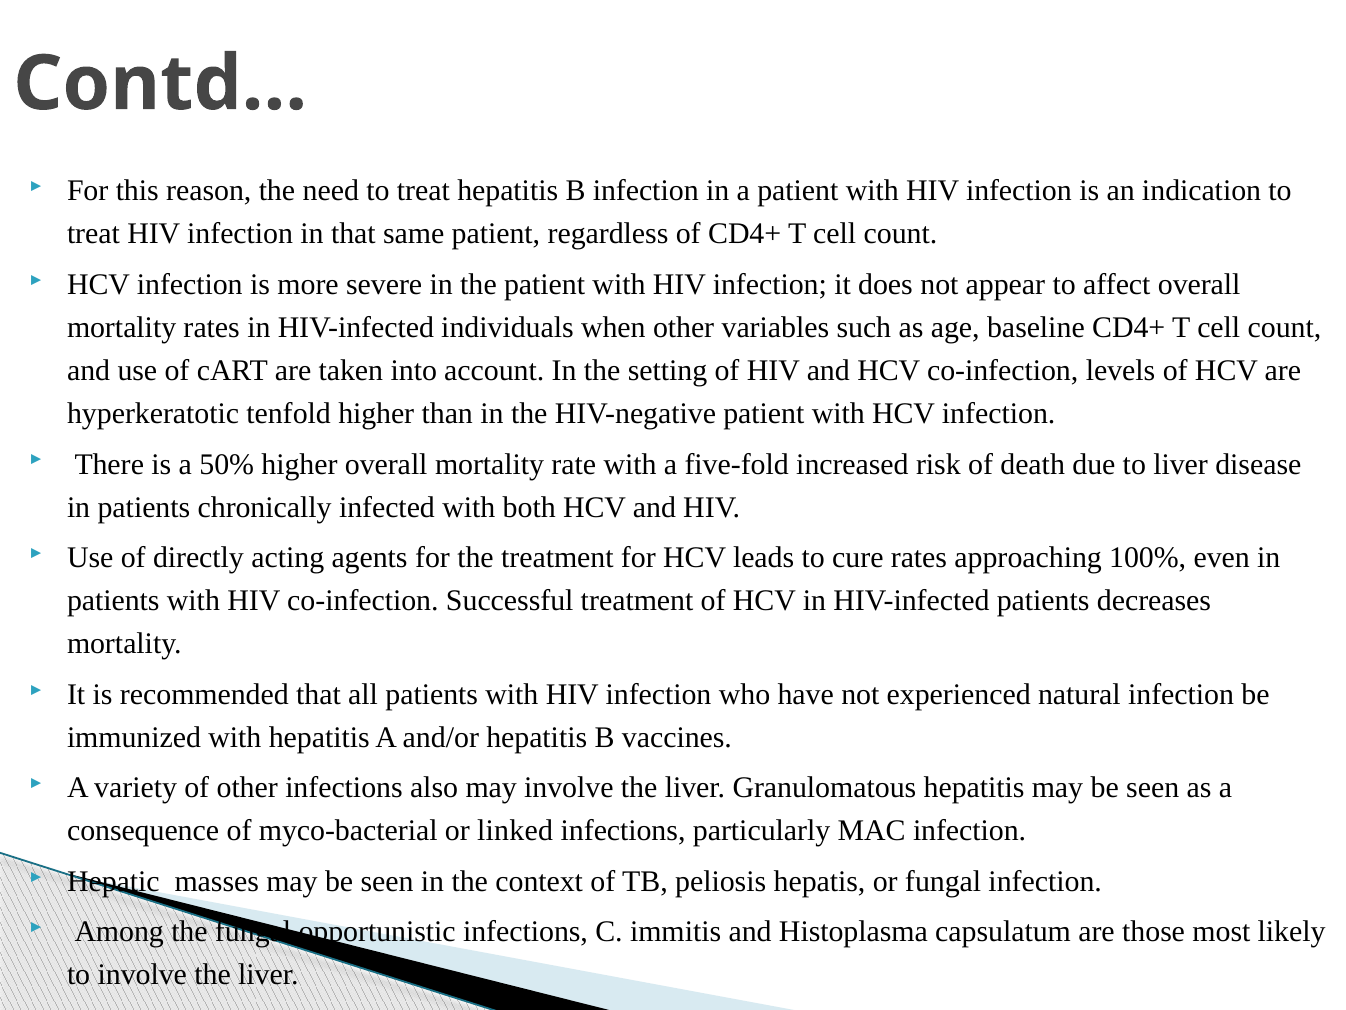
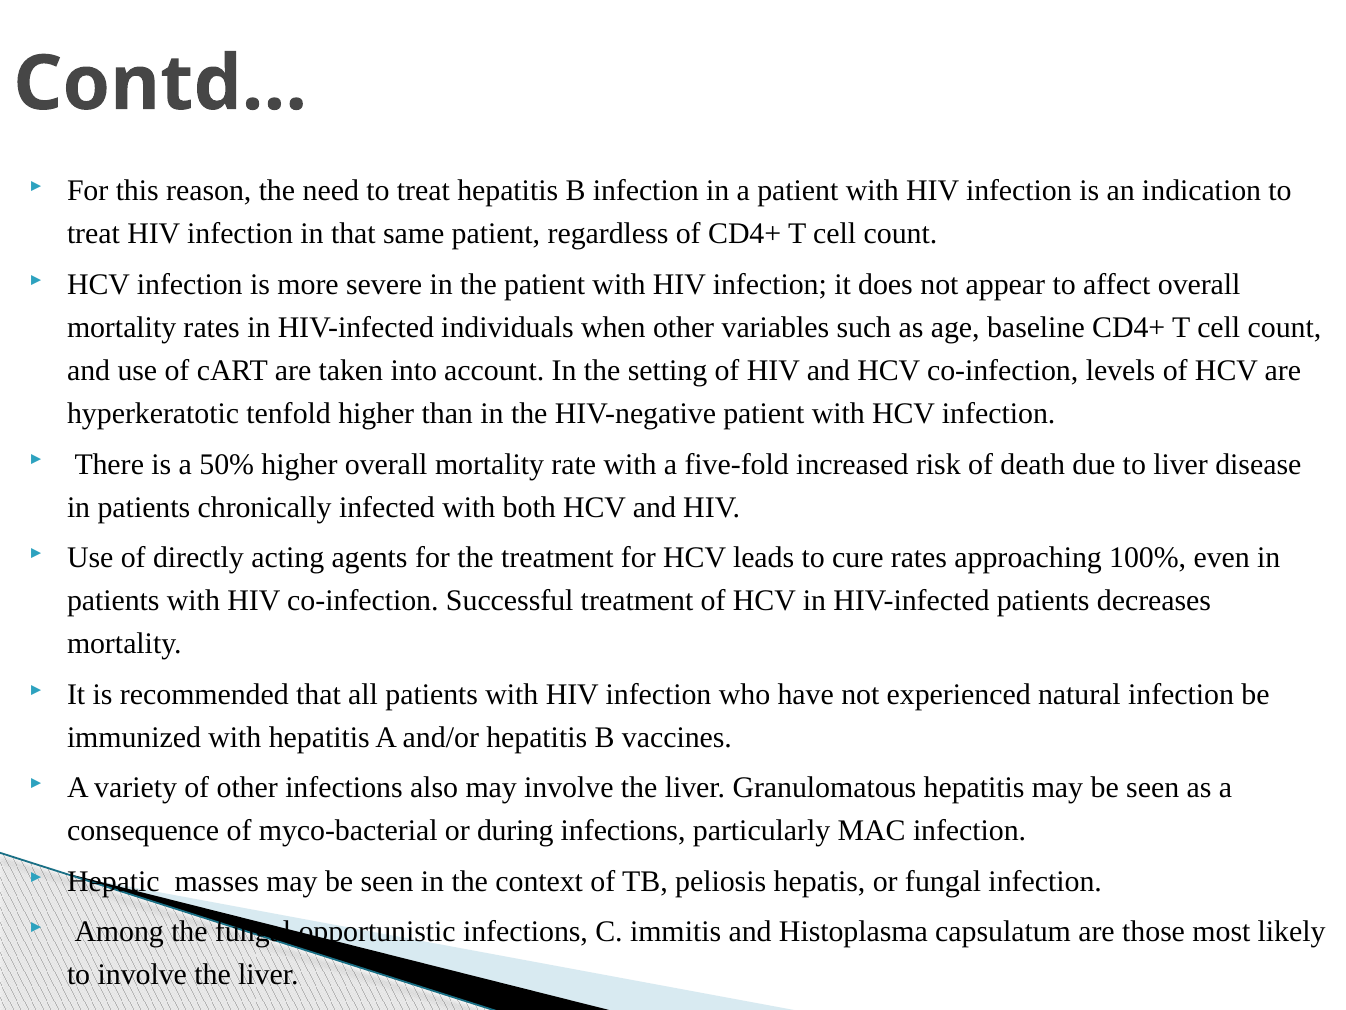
linked: linked -> during
